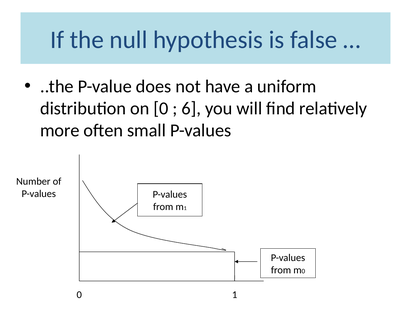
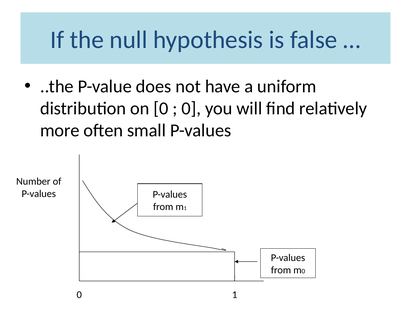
6 at (191, 108): 6 -> 0
